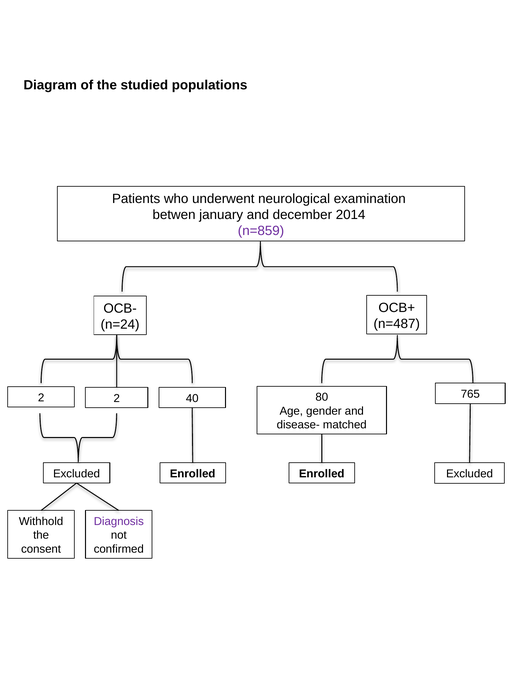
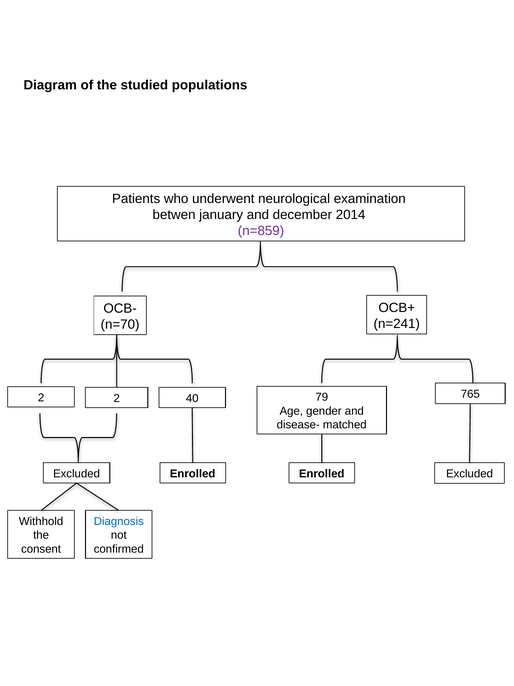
n=487: n=487 -> n=241
n=24: n=24 -> n=70
80: 80 -> 79
Diagnosis colour: purple -> blue
